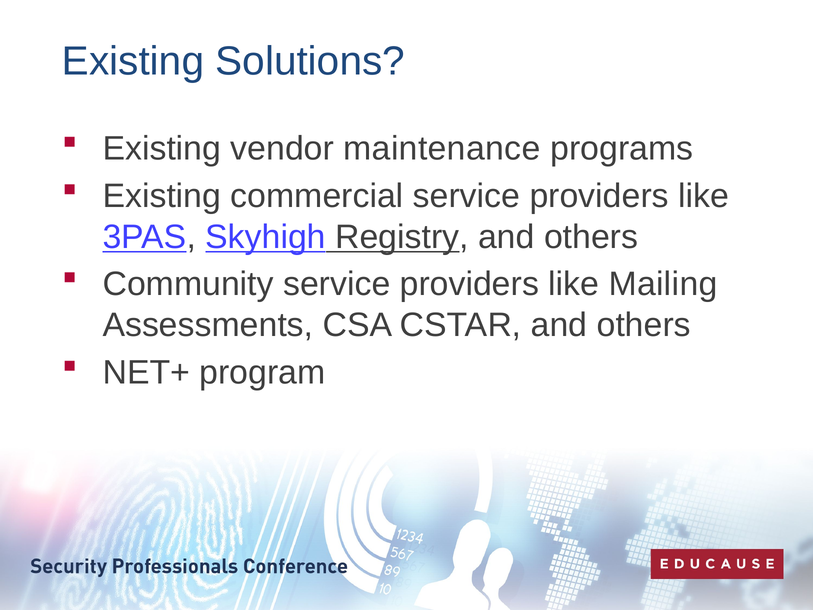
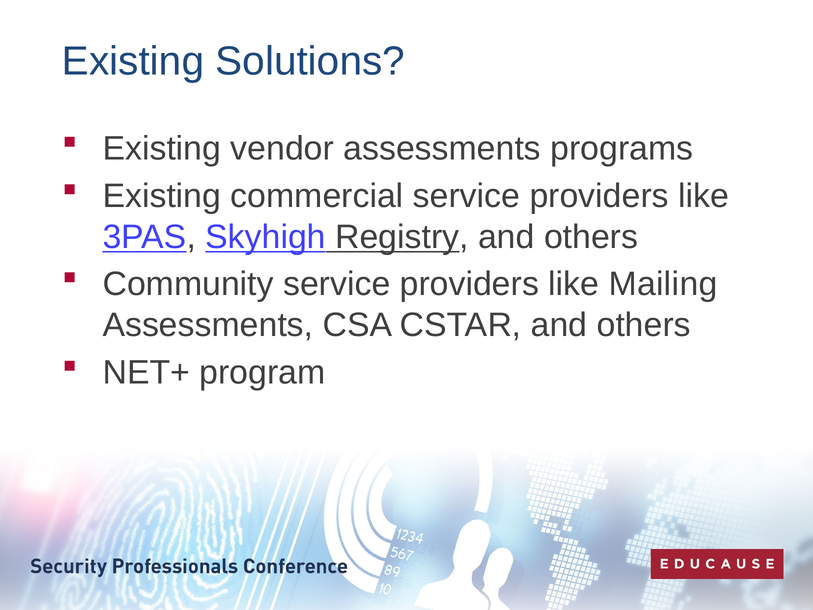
vendor maintenance: maintenance -> assessments
